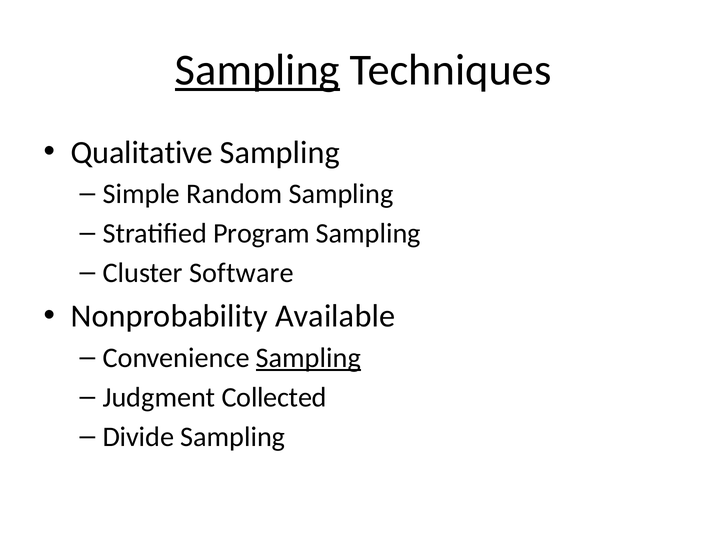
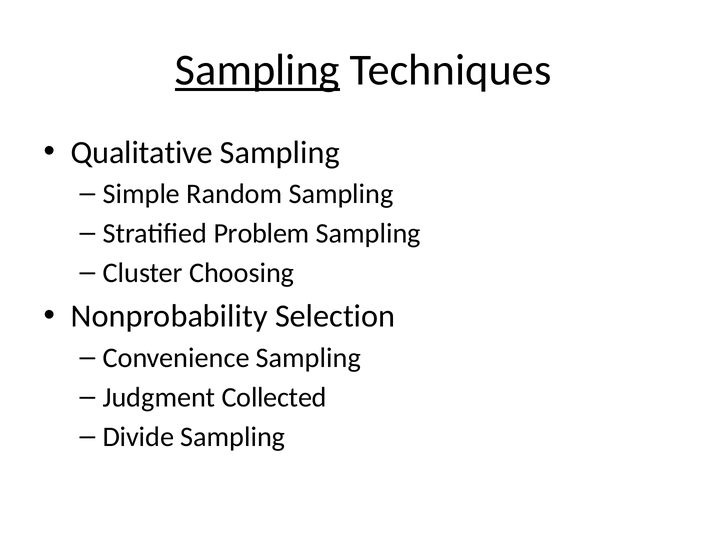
Program: Program -> Problem
Software: Software -> Choosing
Available: Available -> Selection
Sampling at (308, 358) underline: present -> none
